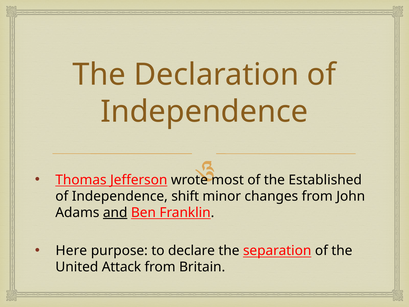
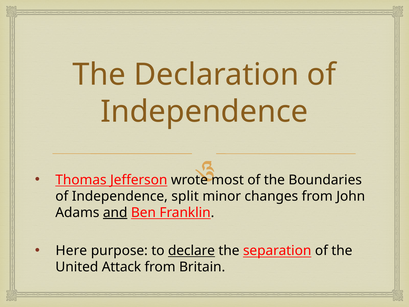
Established: Established -> Boundaries
shift: shift -> split
declare underline: none -> present
